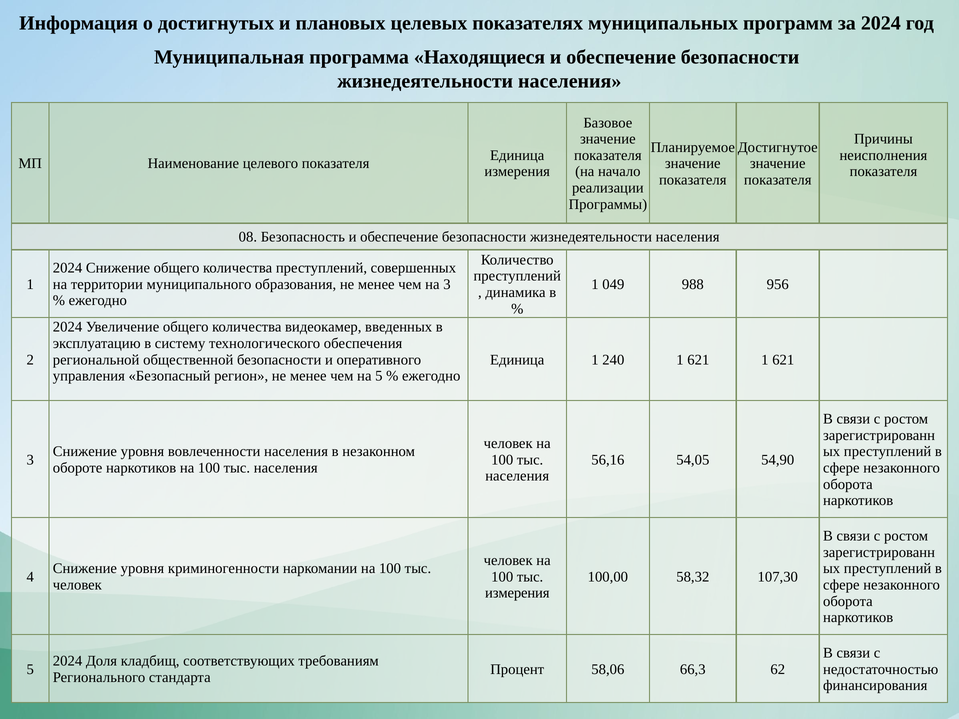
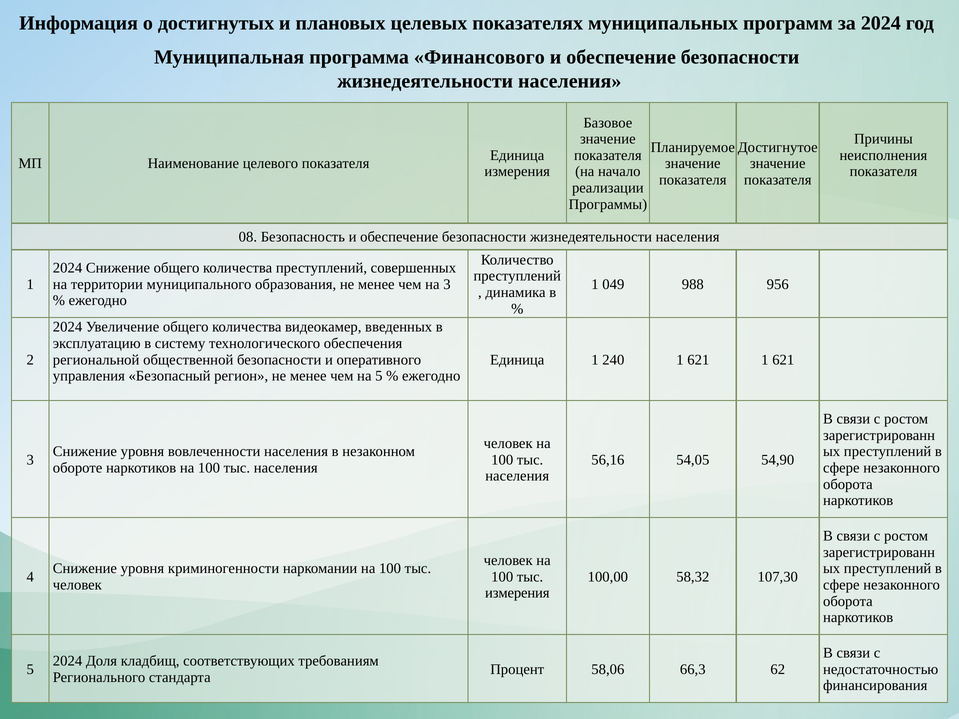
Находящиеся: Находящиеся -> Финансового
